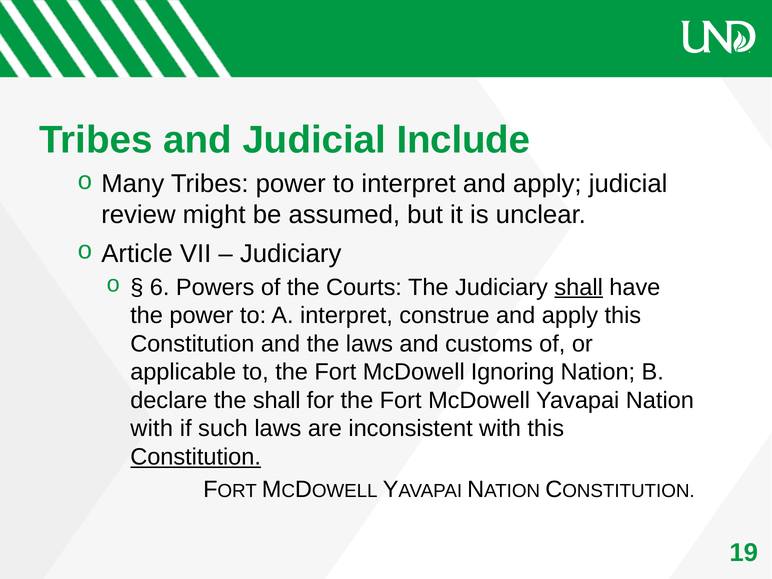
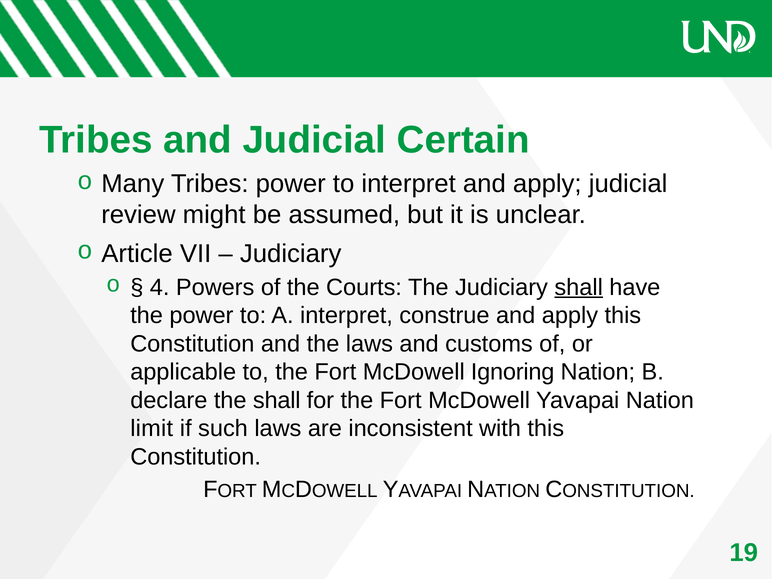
Include: Include -> Certain
6: 6 -> 4
with at (152, 429): with -> limit
Constitution at (196, 457) underline: present -> none
